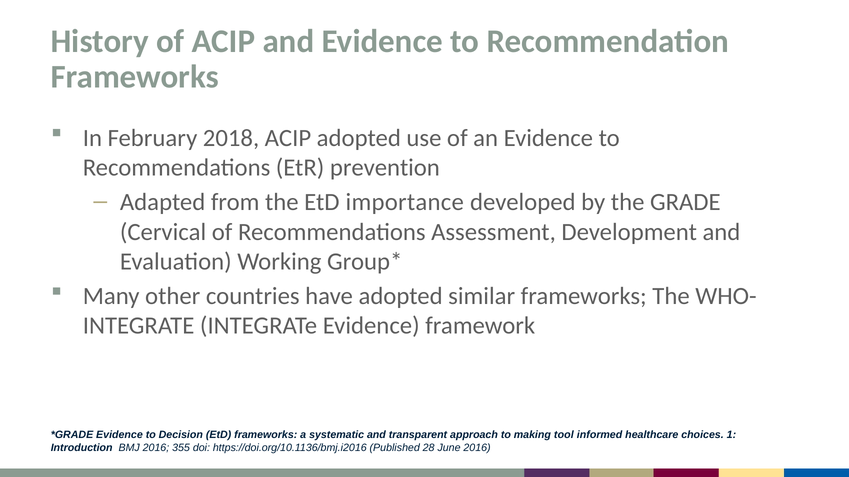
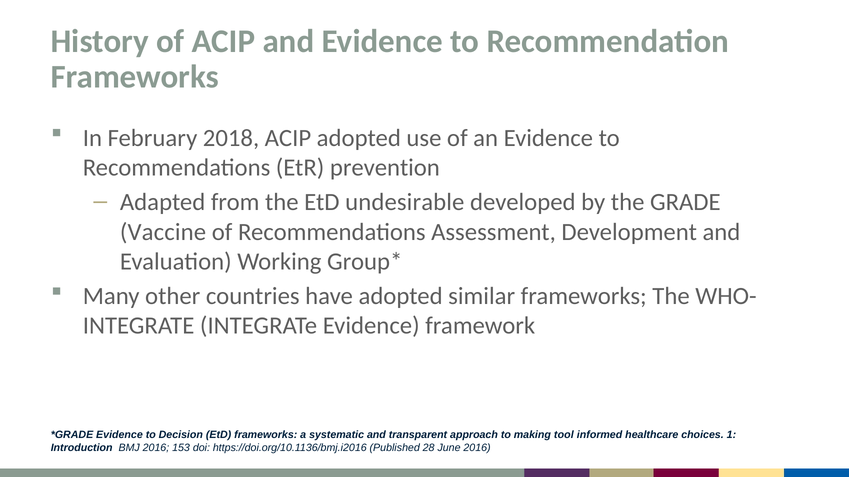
importance: importance -> undesirable
Cervical: Cervical -> Vaccine
355: 355 -> 153
